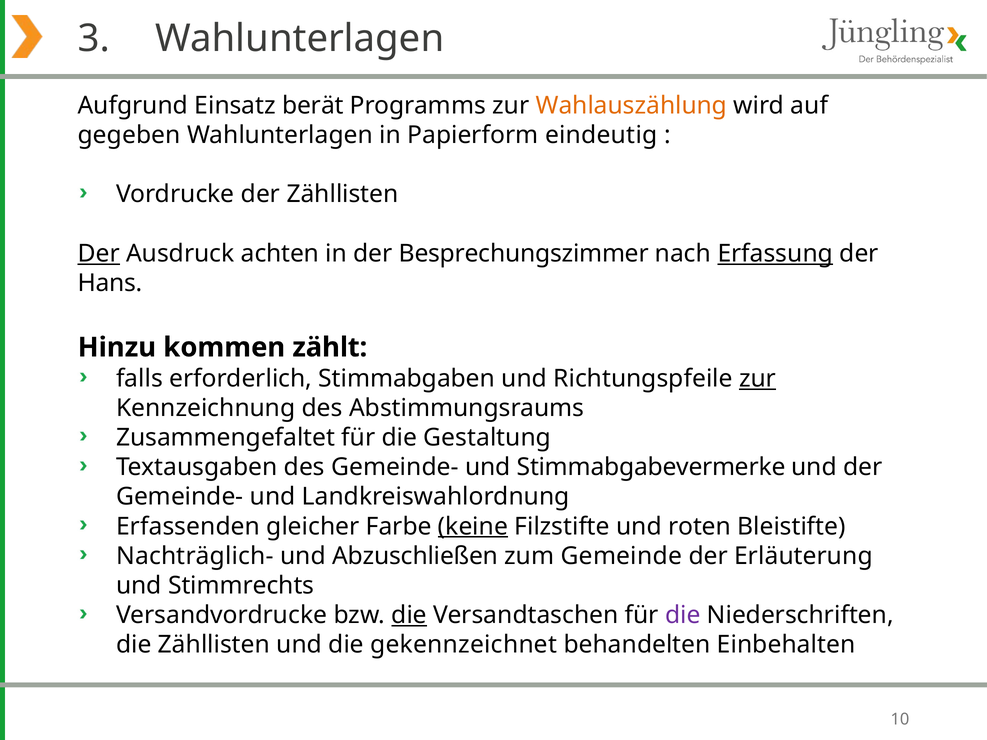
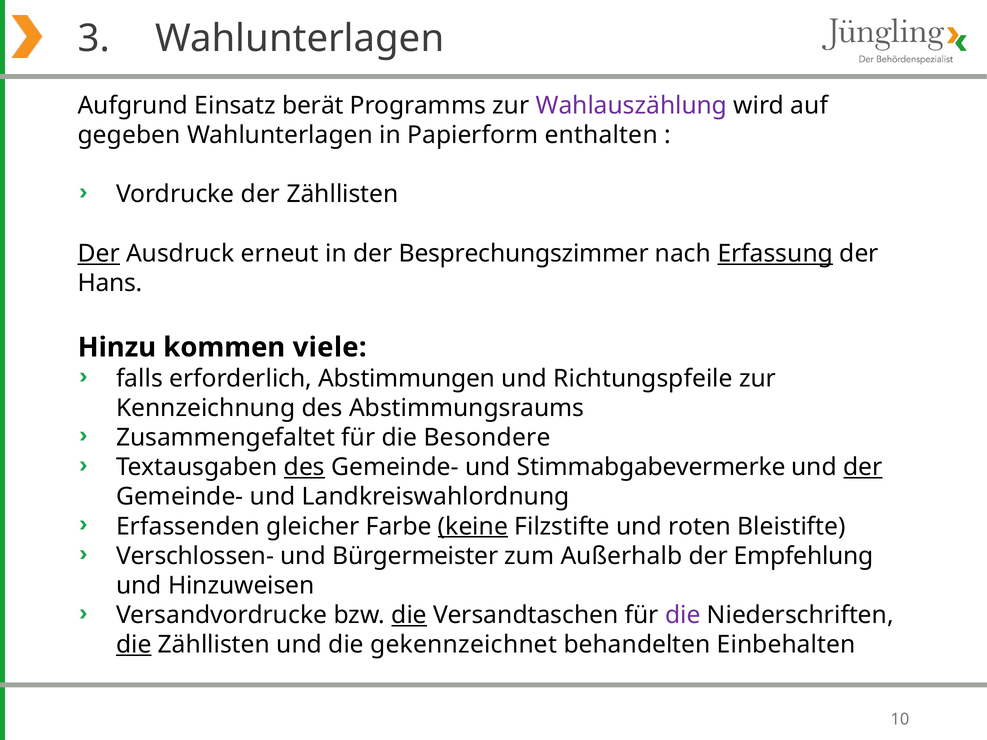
Wahlauszählung colour: orange -> purple
eindeutig: eindeutig -> enthalten
achten: achten -> erneut
zählt: zählt -> viele
Stimmabgaben: Stimmabgaben -> Abstimmungen
zur at (758, 379) underline: present -> none
Gestaltung: Gestaltung -> Besondere
des at (304, 467) underline: none -> present
der at (863, 467) underline: none -> present
Nachträglich-: Nachträglich- -> Verschlossen-
Abzuschließen: Abzuschließen -> Bürgermeister
Gemeinde: Gemeinde -> Außerhalb
Erläuterung: Erläuterung -> Empfehlung
Stimmrechts: Stimmrechts -> Hinzuweisen
die at (134, 645) underline: none -> present
